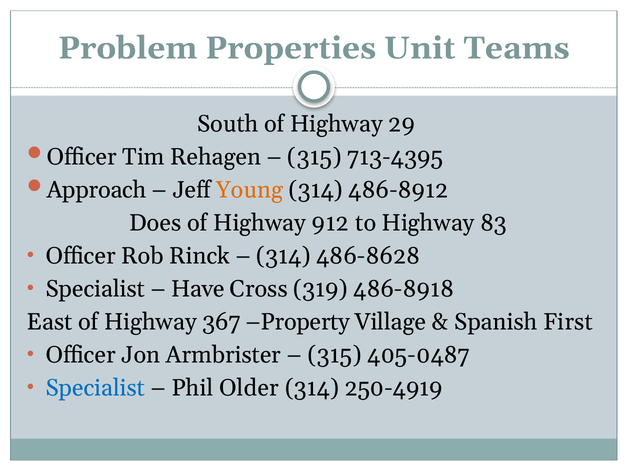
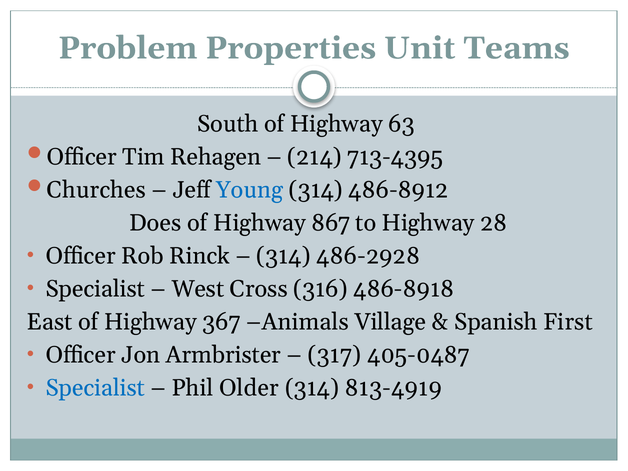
29: 29 -> 63
315 at (314, 157): 315 -> 214
Approach: Approach -> Churches
Young colour: orange -> blue
912: 912 -> 867
83: 83 -> 28
486-8628: 486-8628 -> 486-2928
Have: Have -> West
319: 319 -> 316
Property: Property -> Animals
315 at (334, 355): 315 -> 317
250-4919: 250-4919 -> 813-4919
